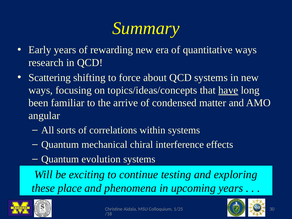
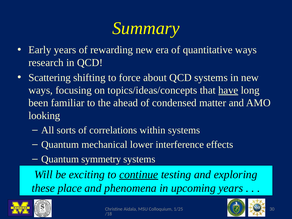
arrive: arrive -> ahead
angular: angular -> looking
chiral: chiral -> lower
evolution: evolution -> symmetry
continue underline: none -> present
